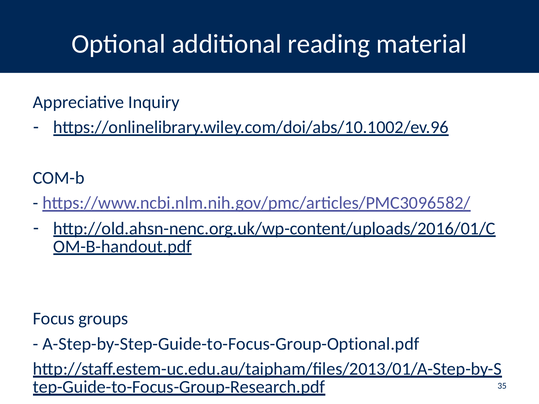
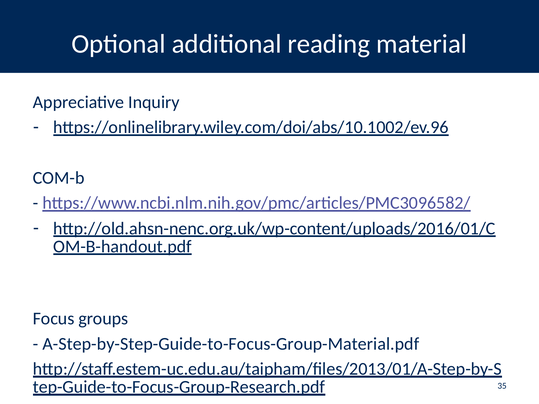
A-Step-by-Step-Guide-to-Focus-Group-Optional.pdf: A-Step-by-Step-Guide-to-Focus-Group-Optional.pdf -> A-Step-by-Step-Guide-to-Focus-Group-Material.pdf
